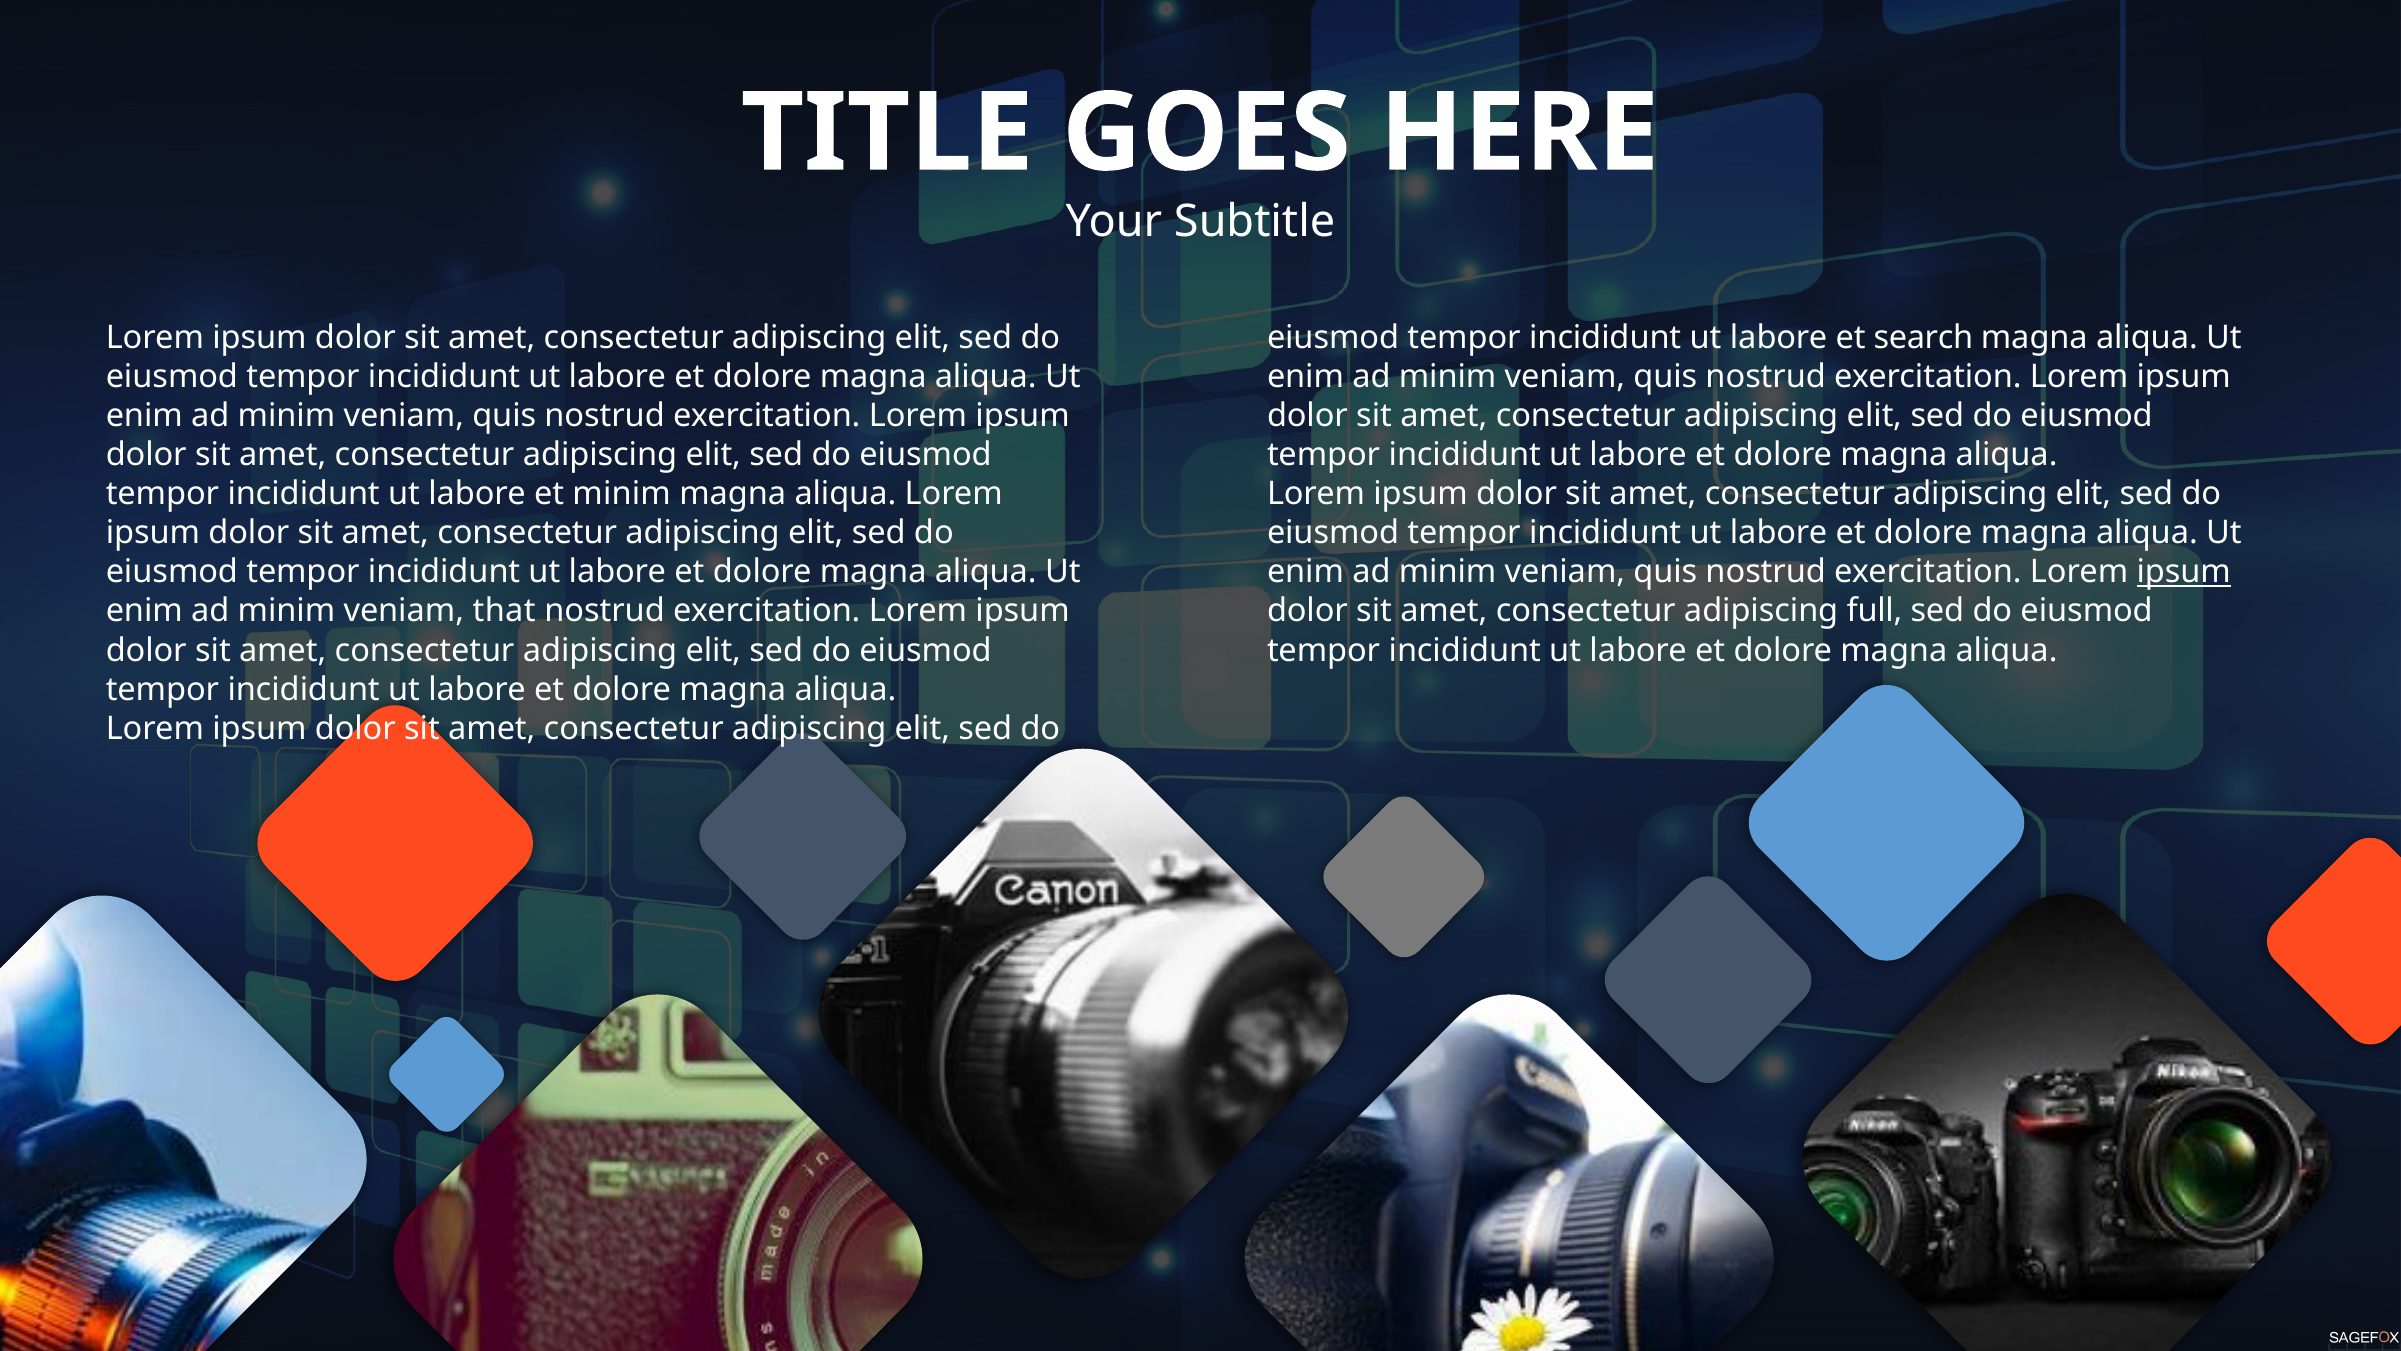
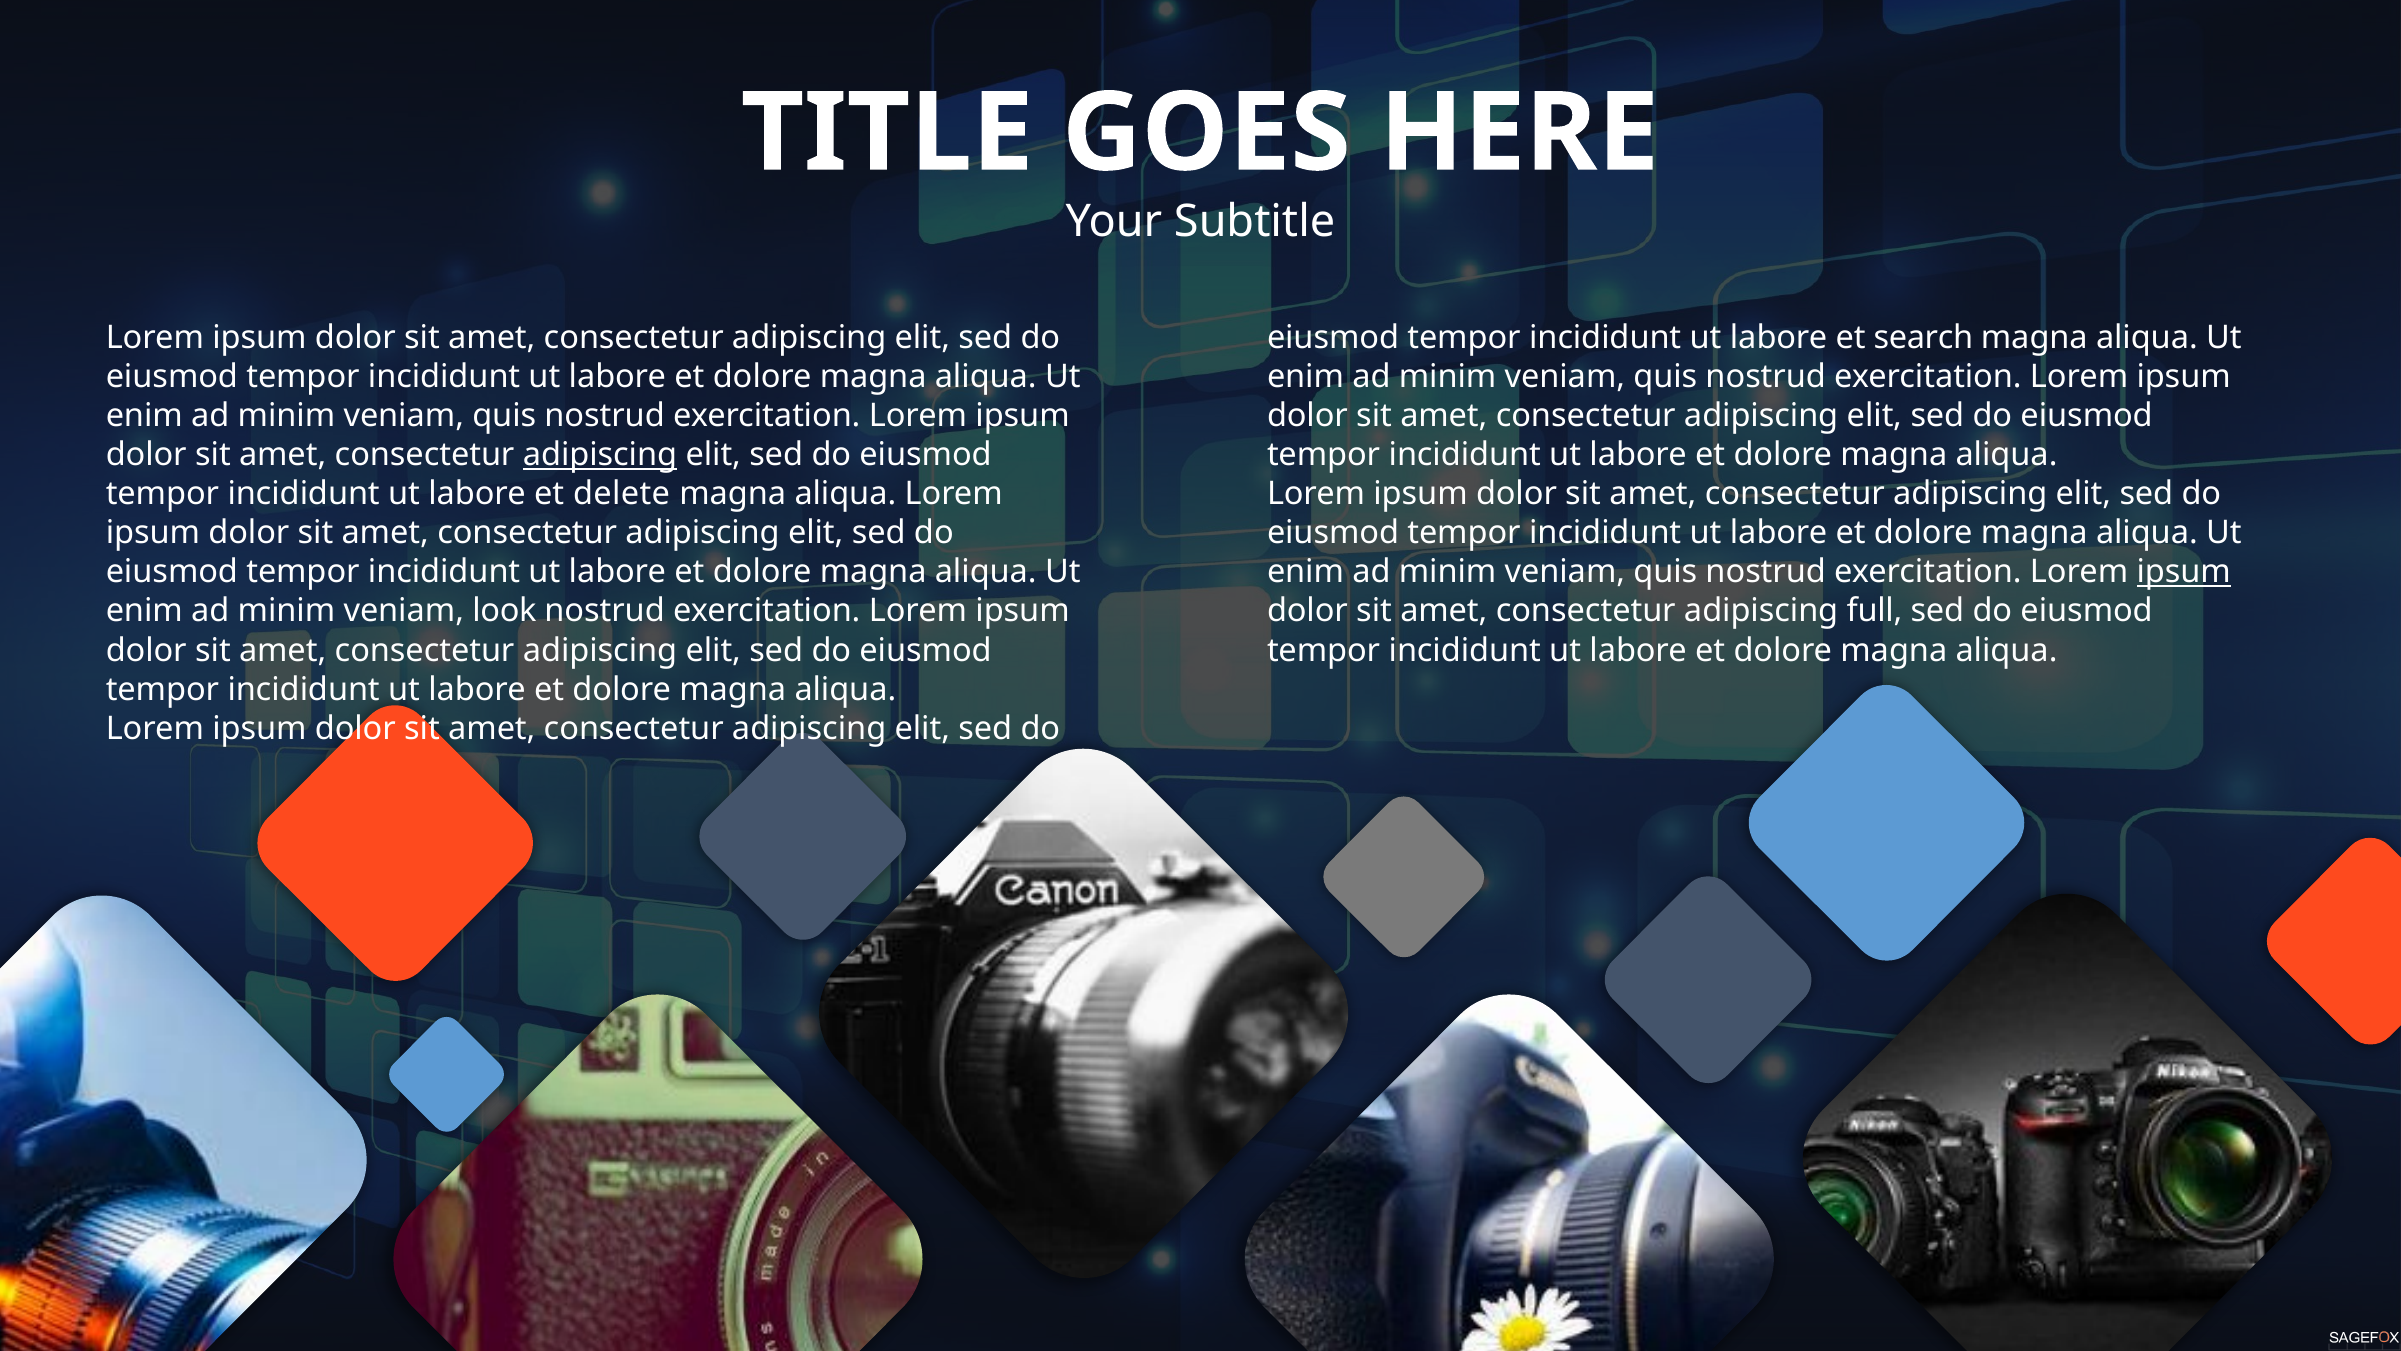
adipiscing at (600, 455) underline: none -> present
et minim: minim -> delete
that: that -> look
